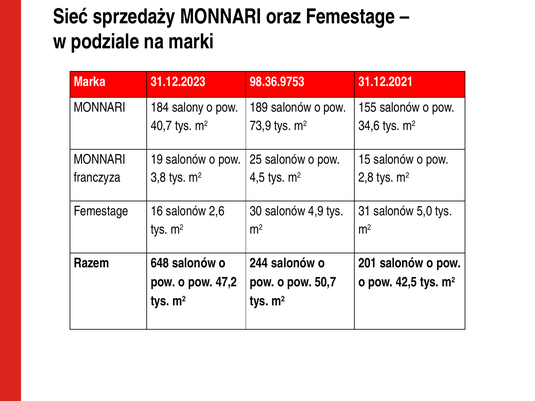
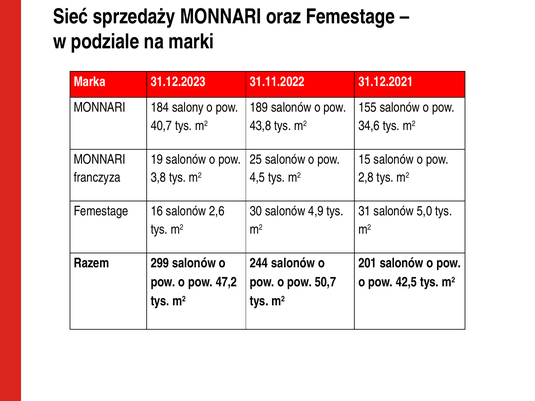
98.36.9753: 98.36.9753 -> 31.11.2022
73,9: 73,9 -> 43,8
648: 648 -> 299
